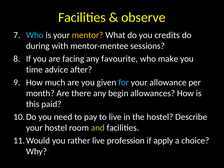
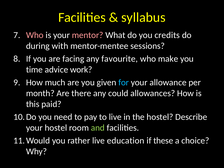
observe: observe -> syllabus
Who at (35, 35) colour: light blue -> pink
mentor colour: yellow -> pink
after: after -> work
begin: begin -> could
profession: profession -> education
apply: apply -> these
